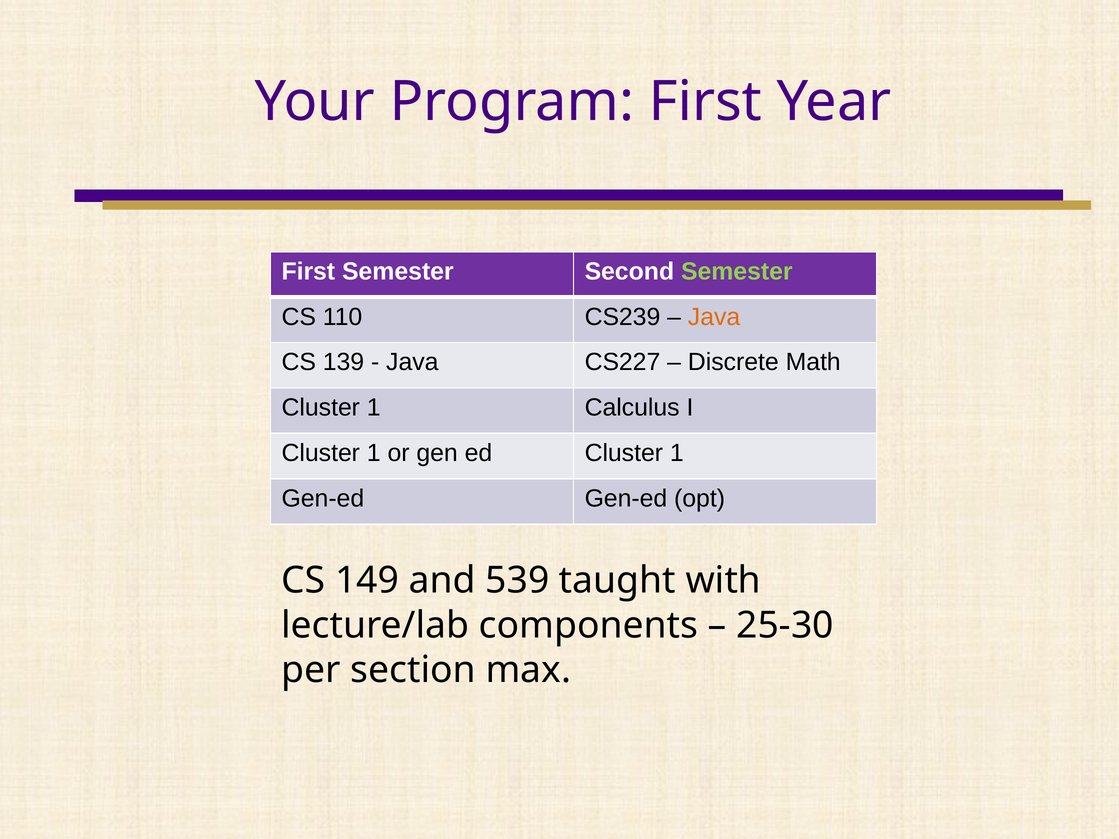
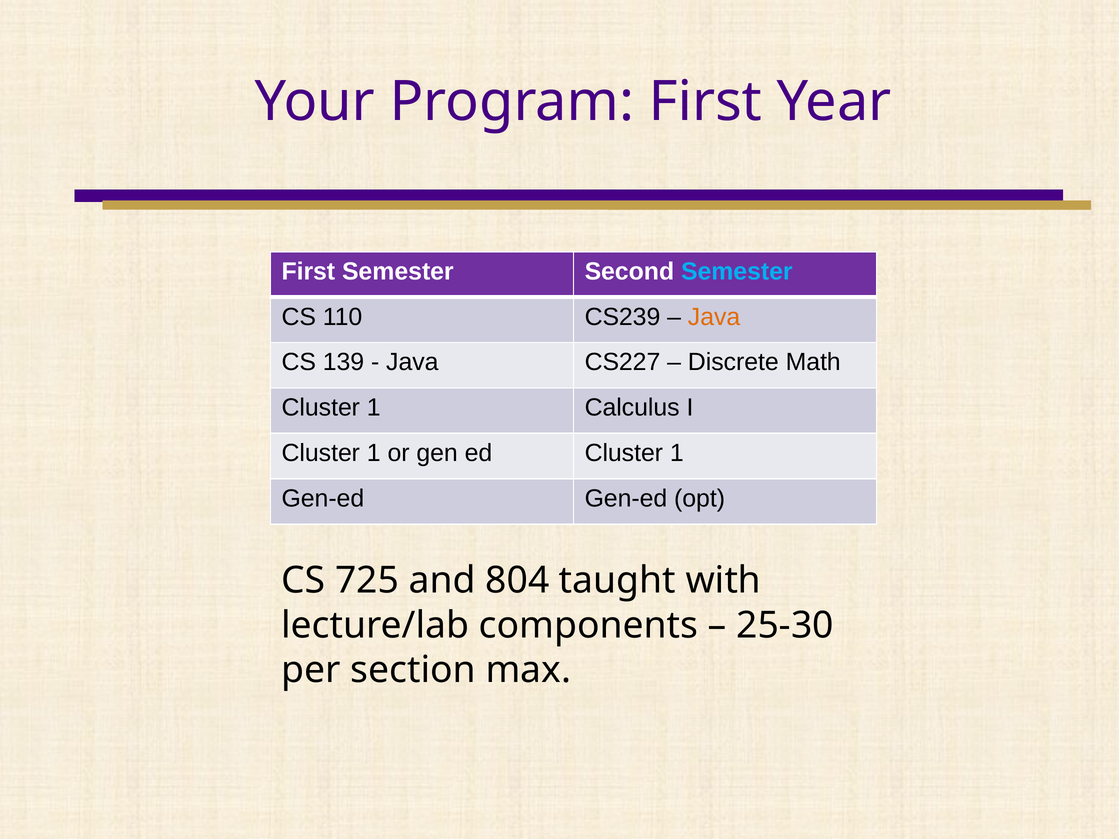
Semester at (737, 272) colour: light green -> light blue
149: 149 -> 725
539: 539 -> 804
